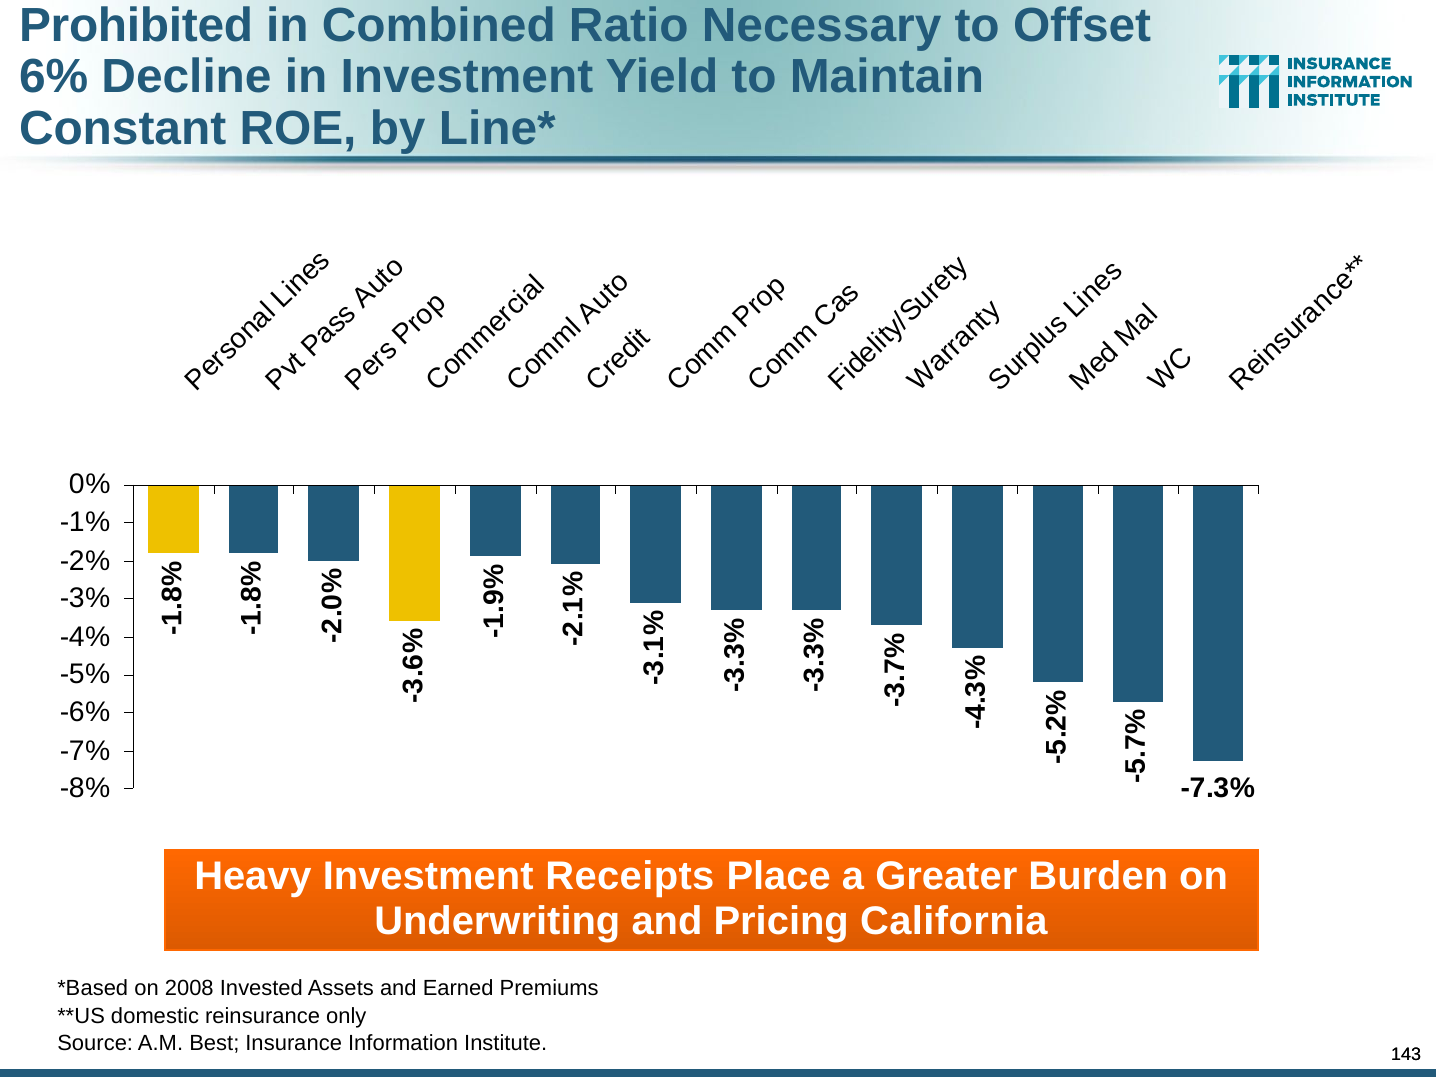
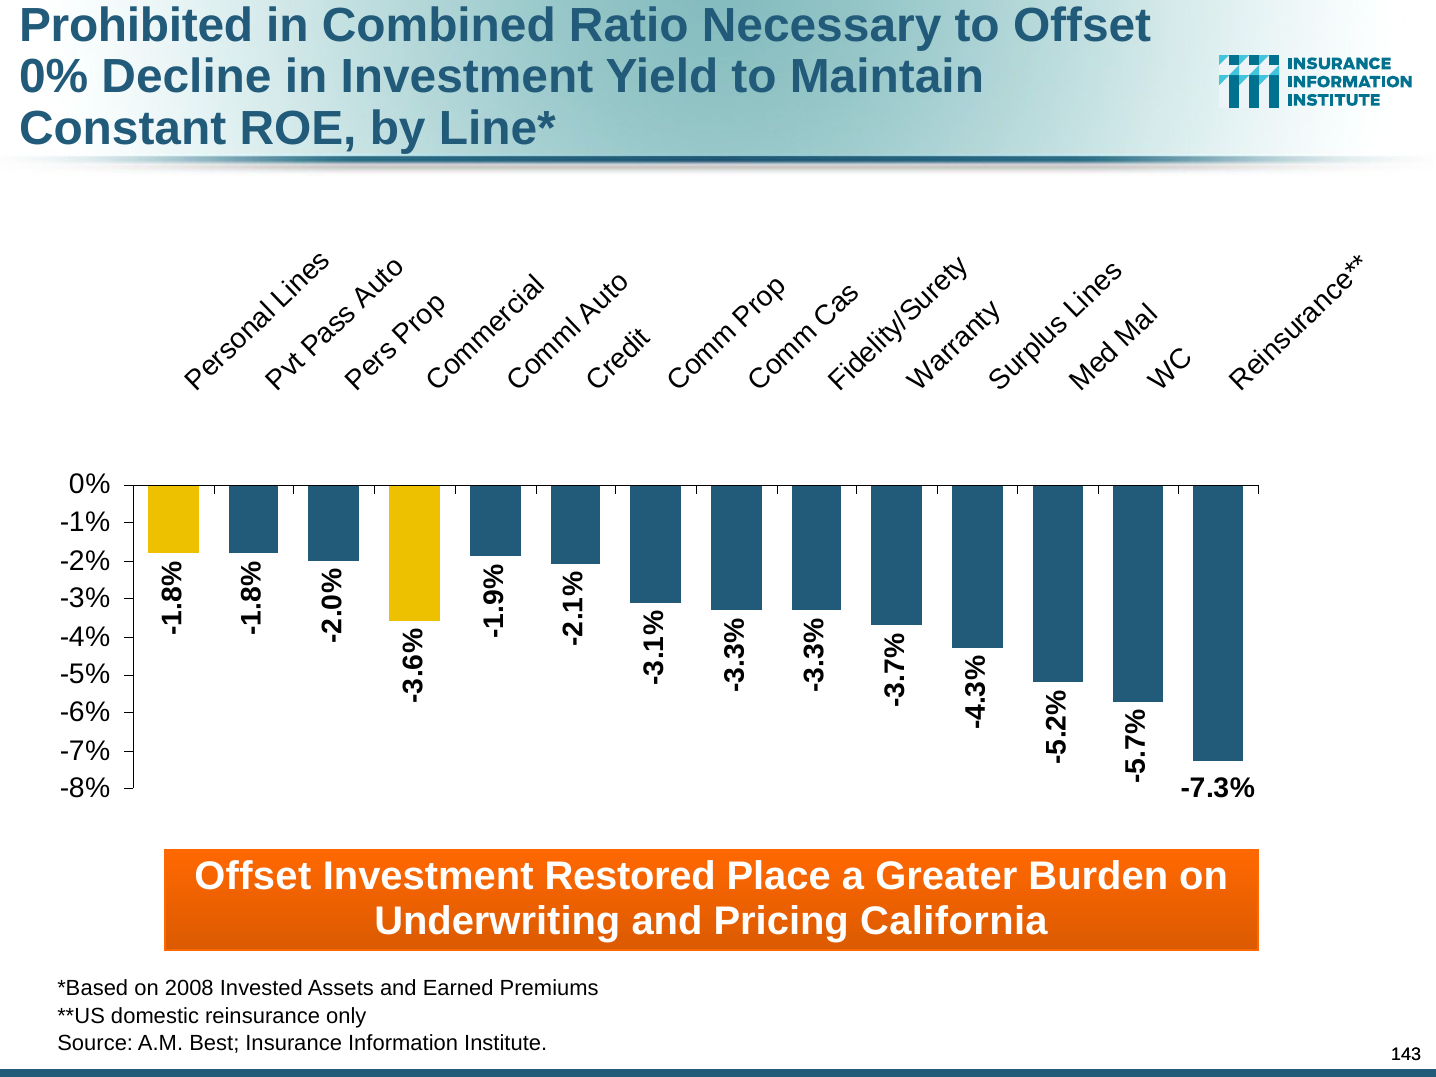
6% at (54, 77): 6% -> 0%
Heavy at (253, 876): Heavy -> Offset
Receipts: Receipts -> Restored
